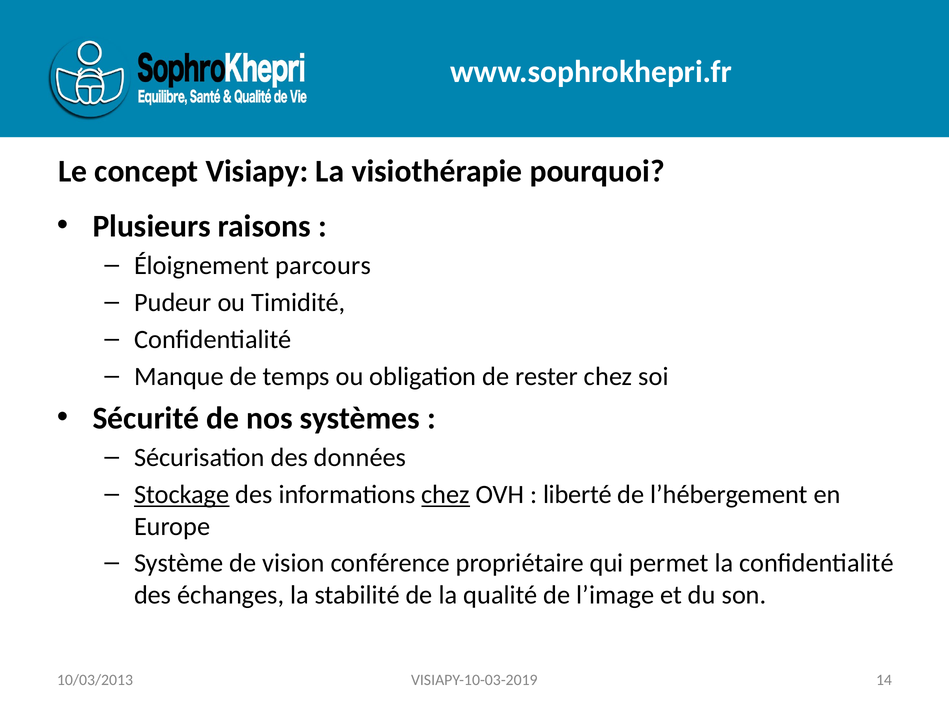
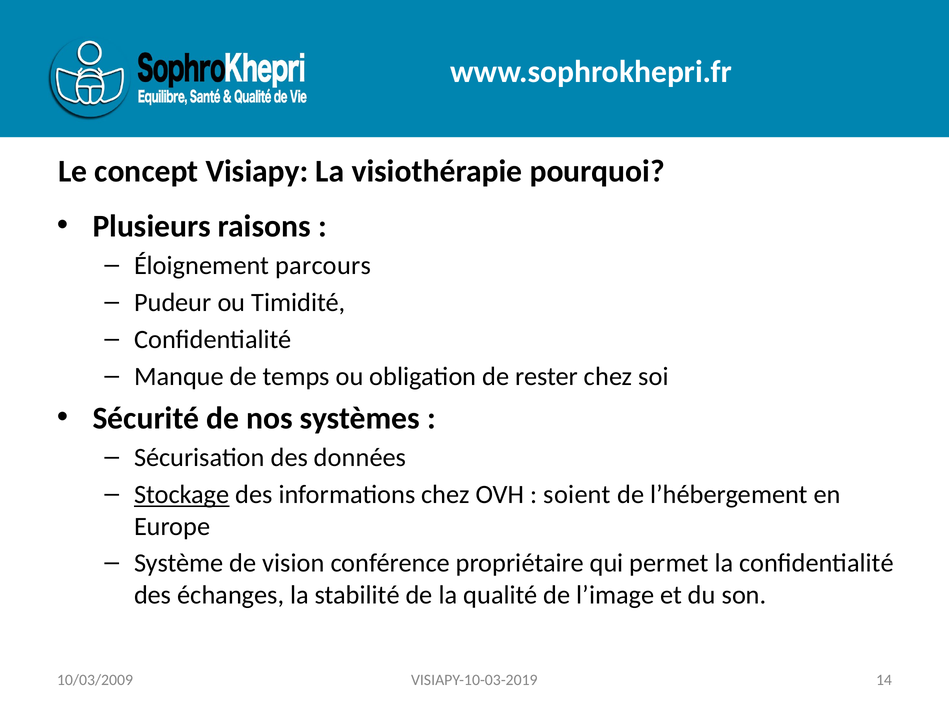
chez at (446, 495) underline: present -> none
liberté: liberté -> soient
10/03/2013: 10/03/2013 -> 10/03/2009
